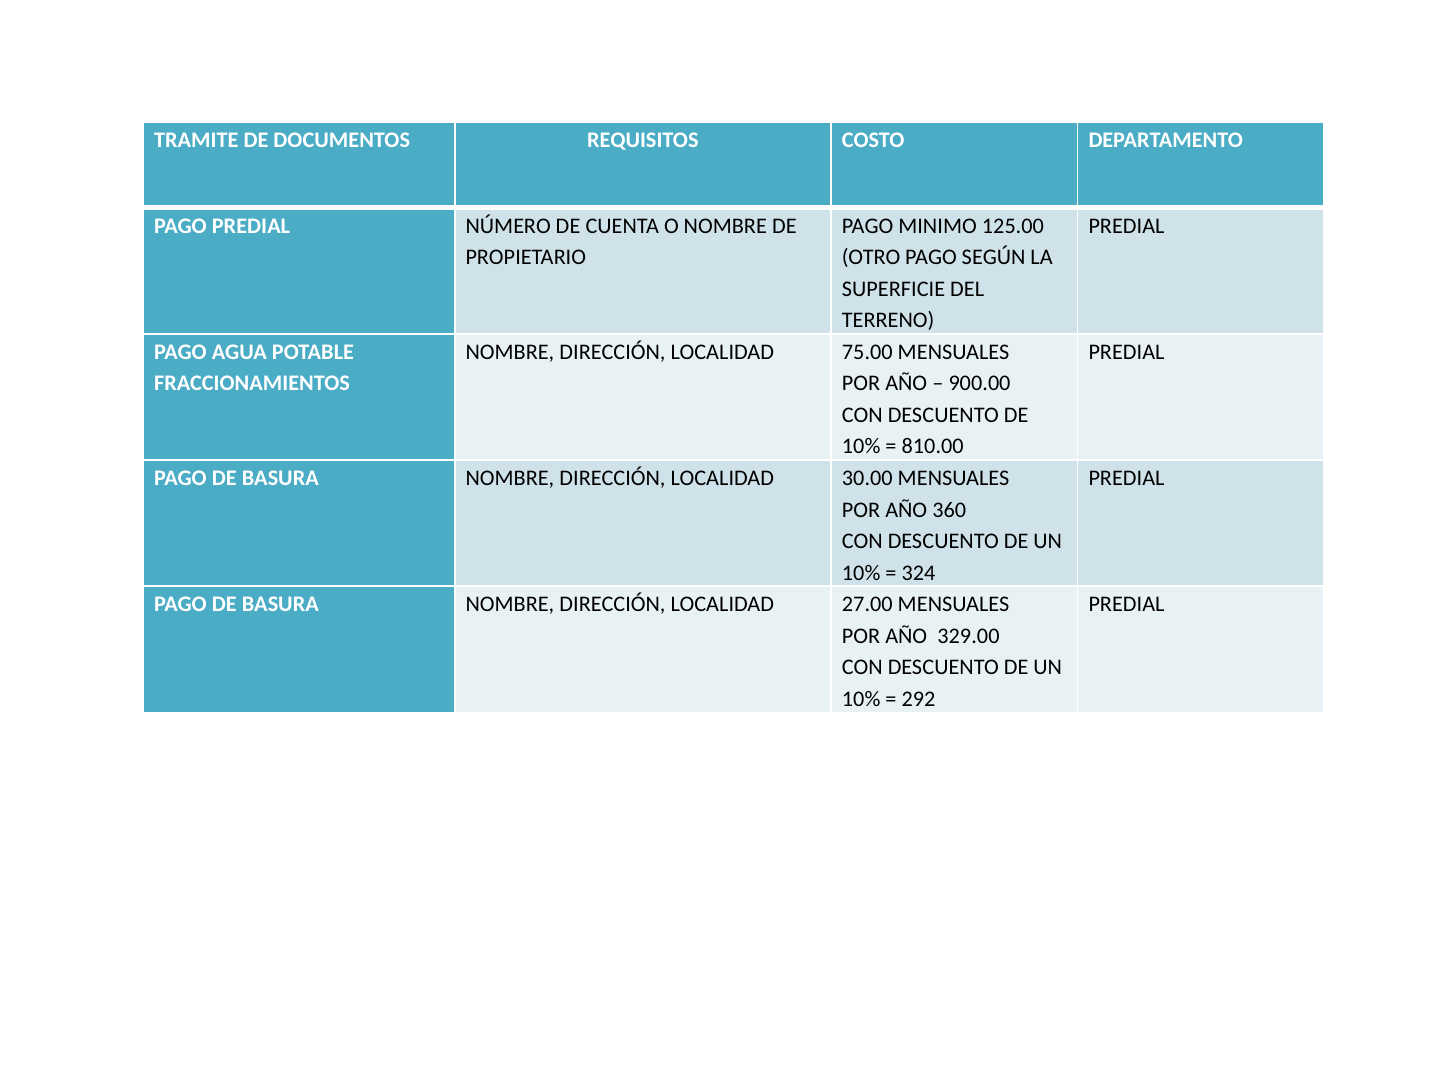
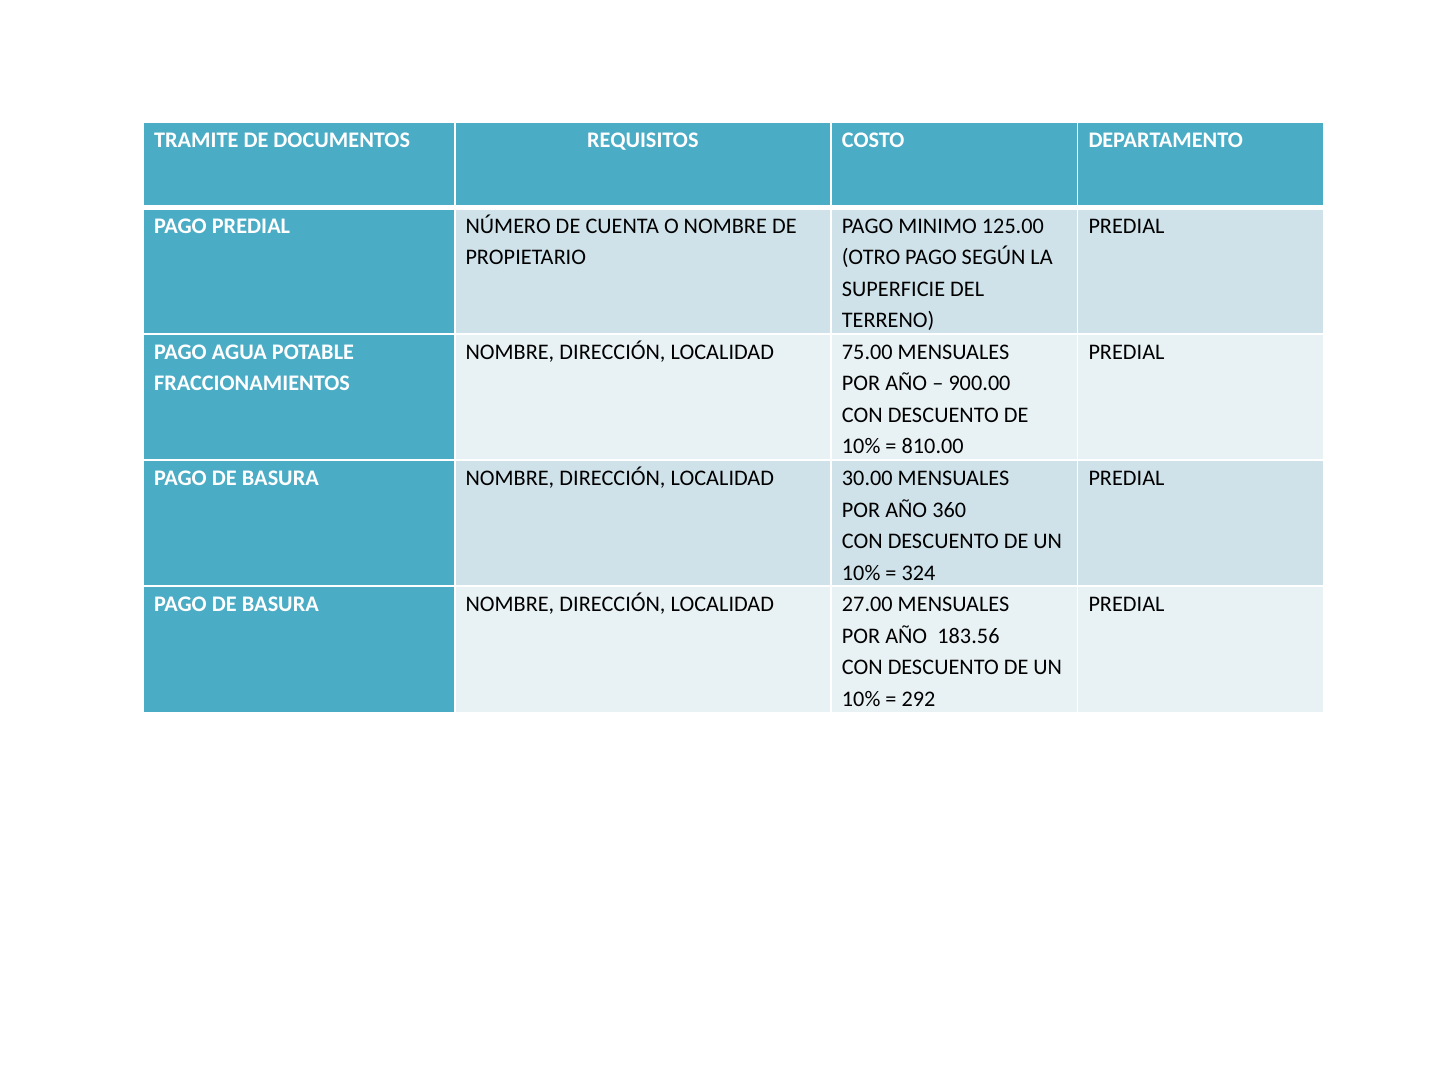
329.00: 329.00 -> 183.56
